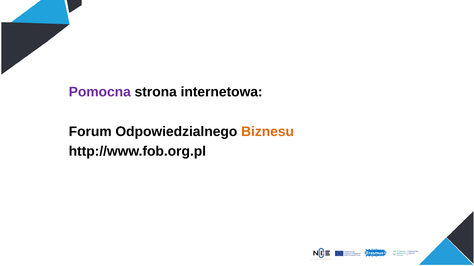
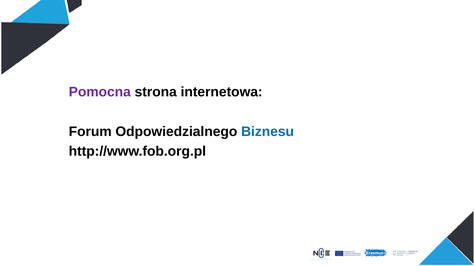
Biznesu colour: orange -> blue
